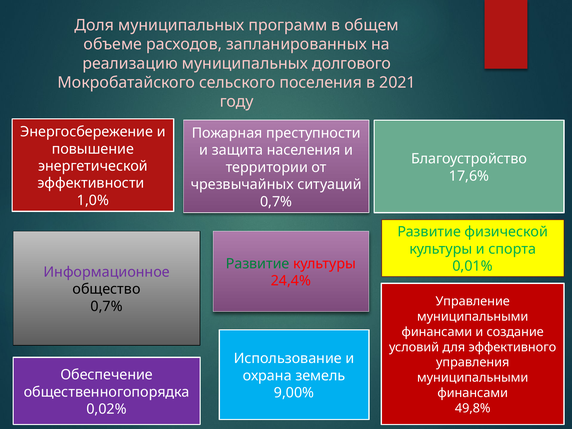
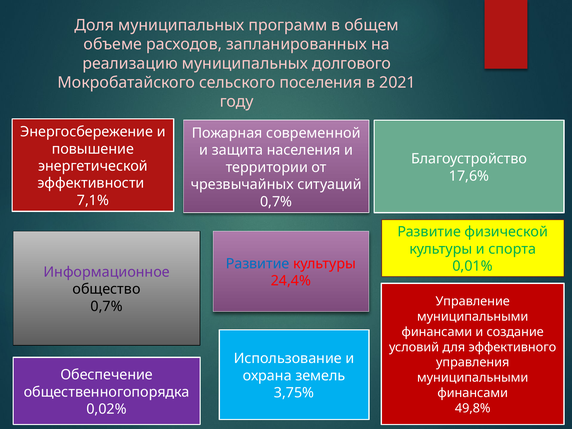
преступности: преступности -> современной
1,0%: 1,0% -> 7,1%
Развитие at (258, 264) colour: green -> blue
9,00%: 9,00% -> 3,75%
